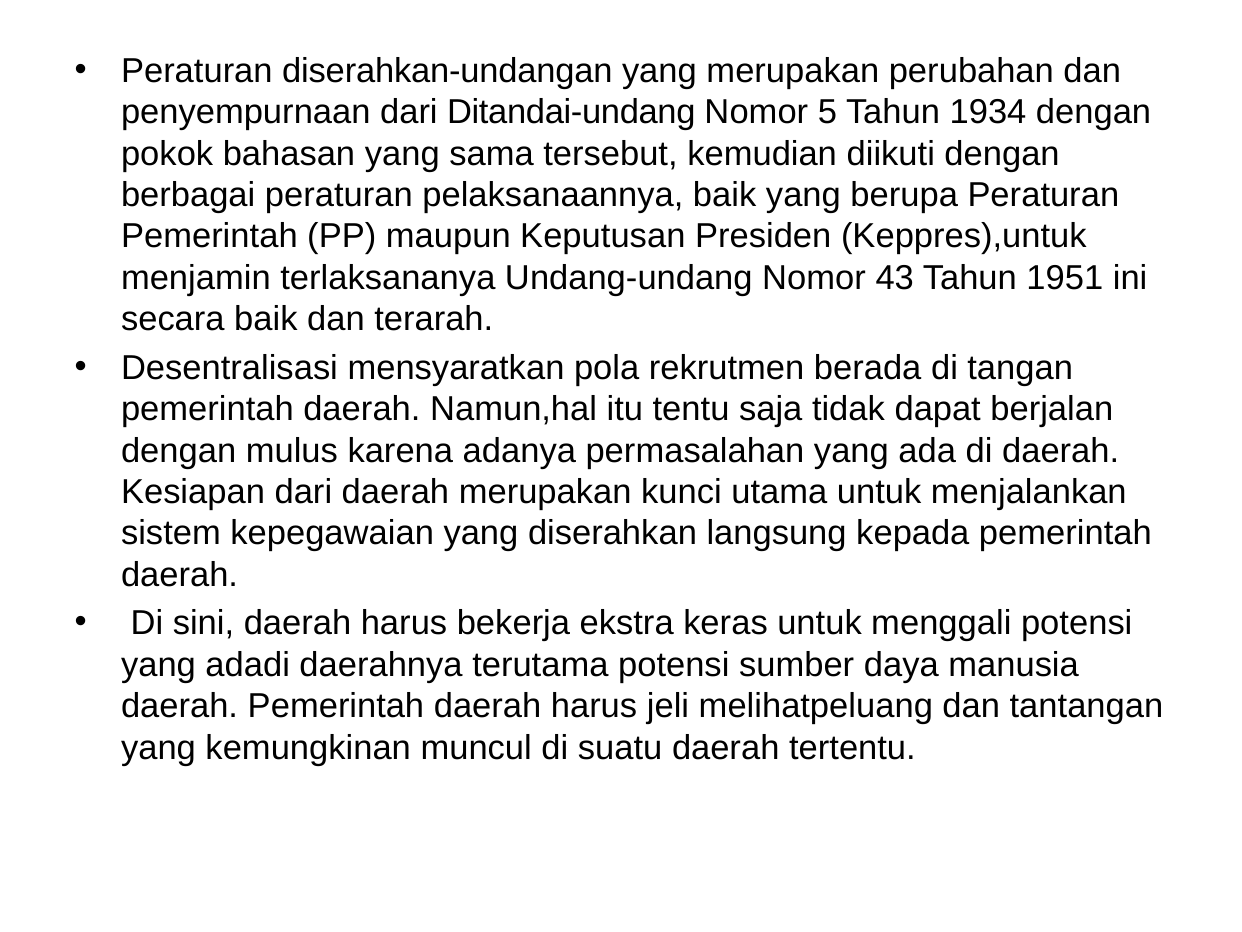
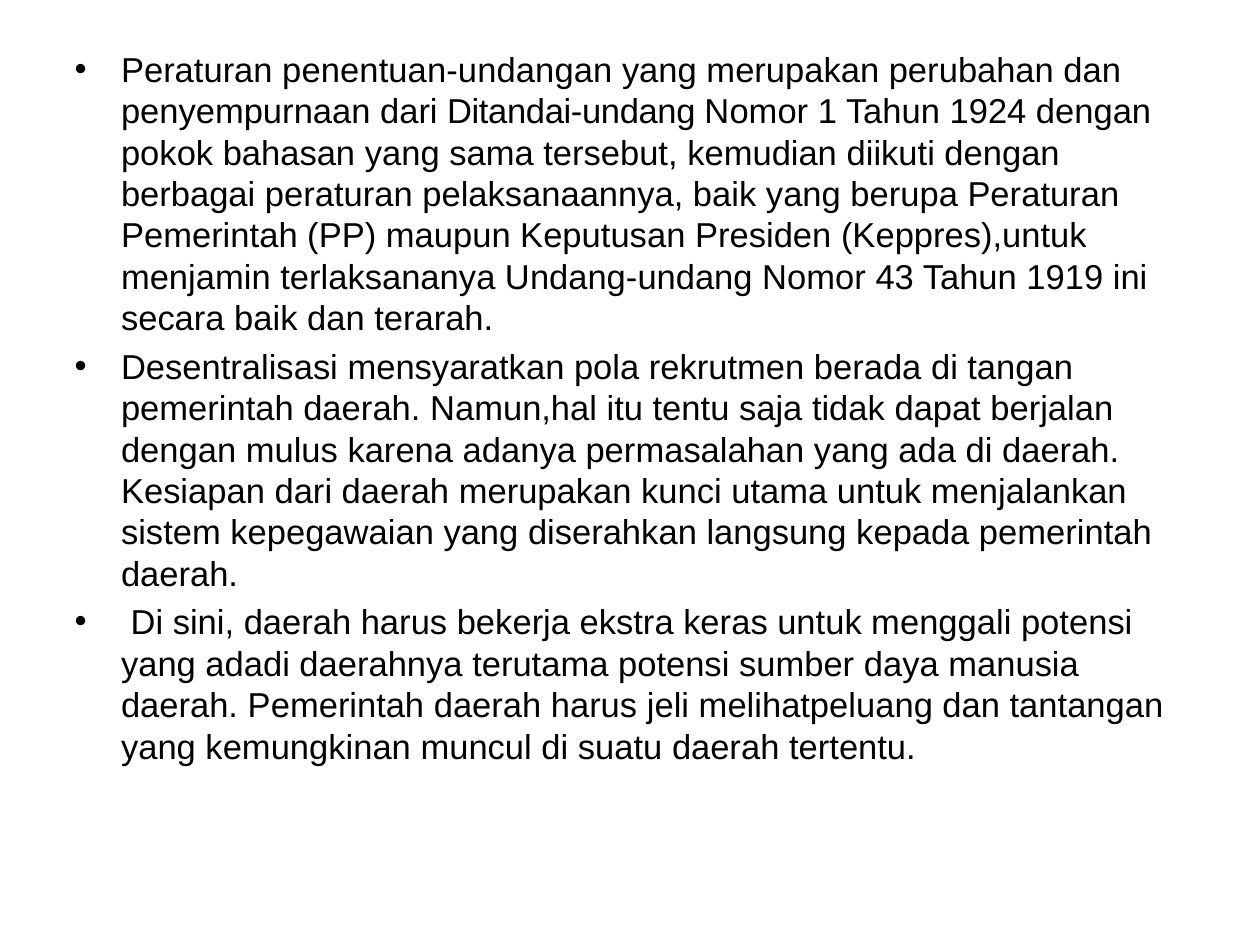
diserahkan-undangan: diserahkan-undangan -> penentuan-undangan
5: 5 -> 1
1934: 1934 -> 1924
1951: 1951 -> 1919
